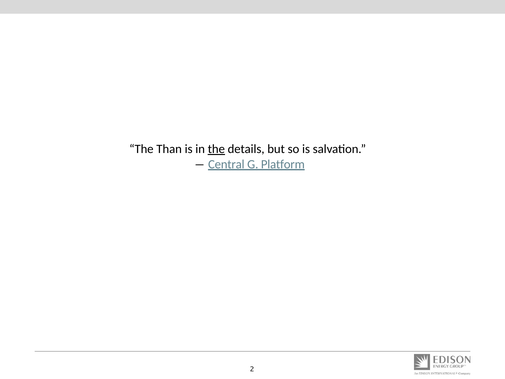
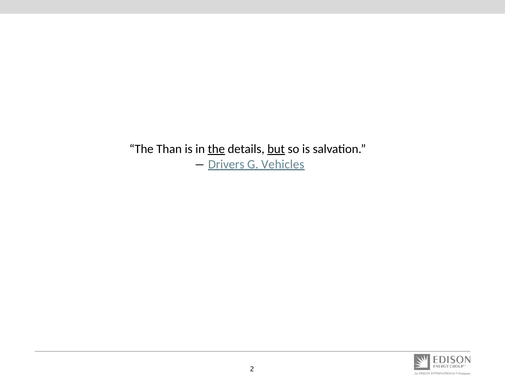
but underline: none -> present
Central: Central -> Drivers
Platform: Platform -> Vehicles
